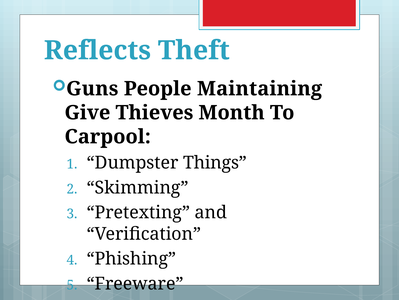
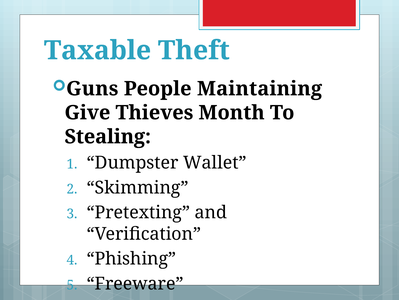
Reflects: Reflects -> Taxable
Carpool: Carpool -> Stealing
Things: Things -> Wallet
